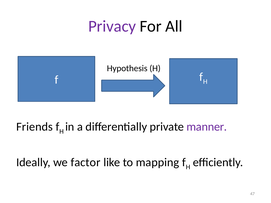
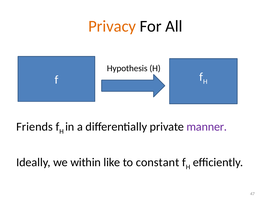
Privacy colour: purple -> orange
factor: factor -> within
mapping: mapping -> constant
